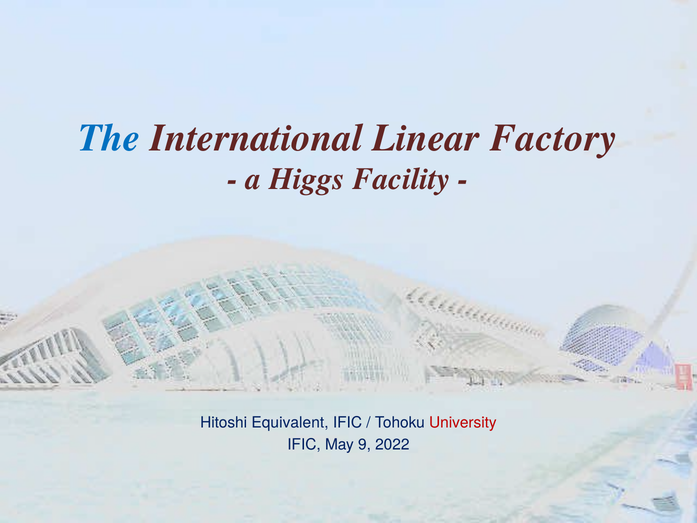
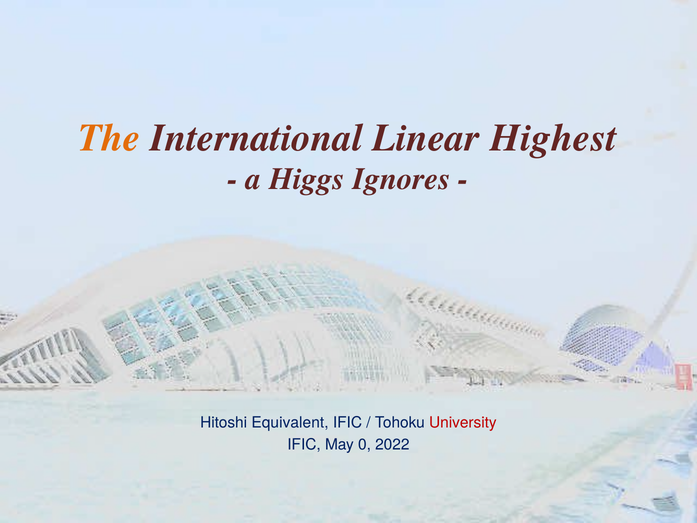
The colour: blue -> orange
Factory: Factory -> Highest
Facility: Facility -> Ignores
9: 9 -> 0
